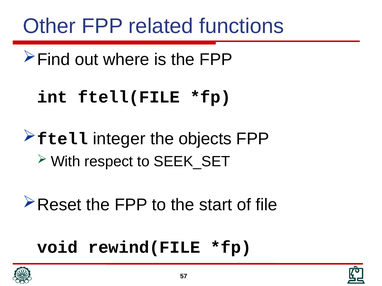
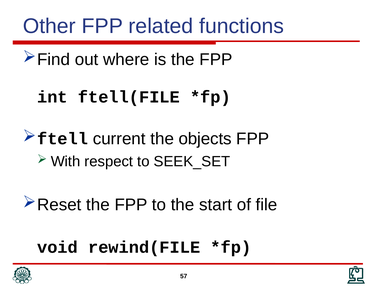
integer: integer -> current
